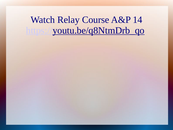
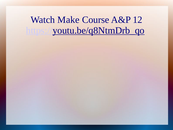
Relay: Relay -> Make
14: 14 -> 12
